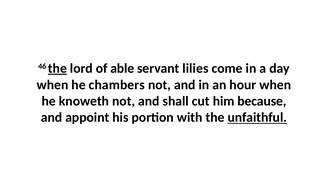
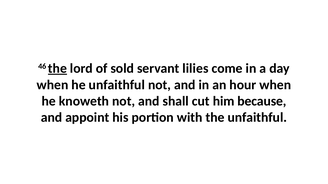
able: able -> sold
he chambers: chambers -> unfaithful
unfaithful at (257, 118) underline: present -> none
